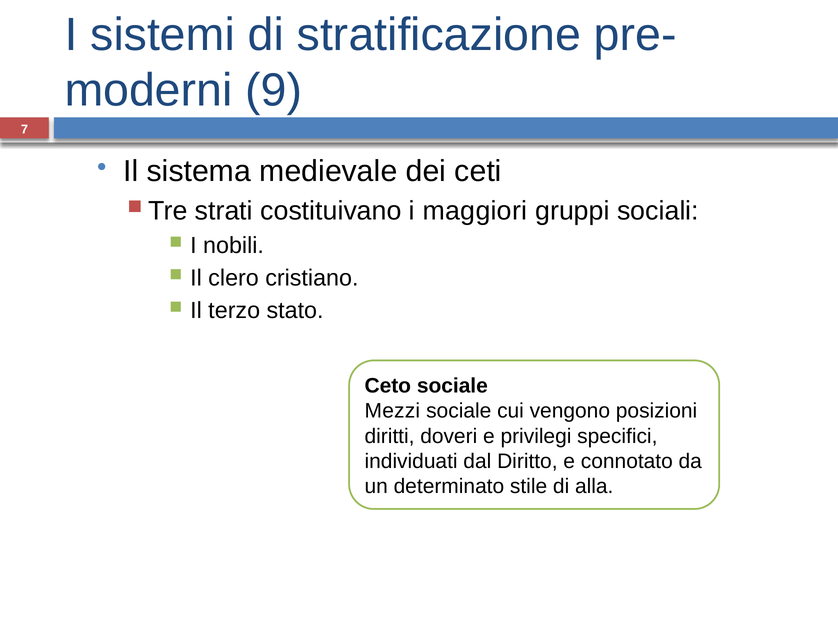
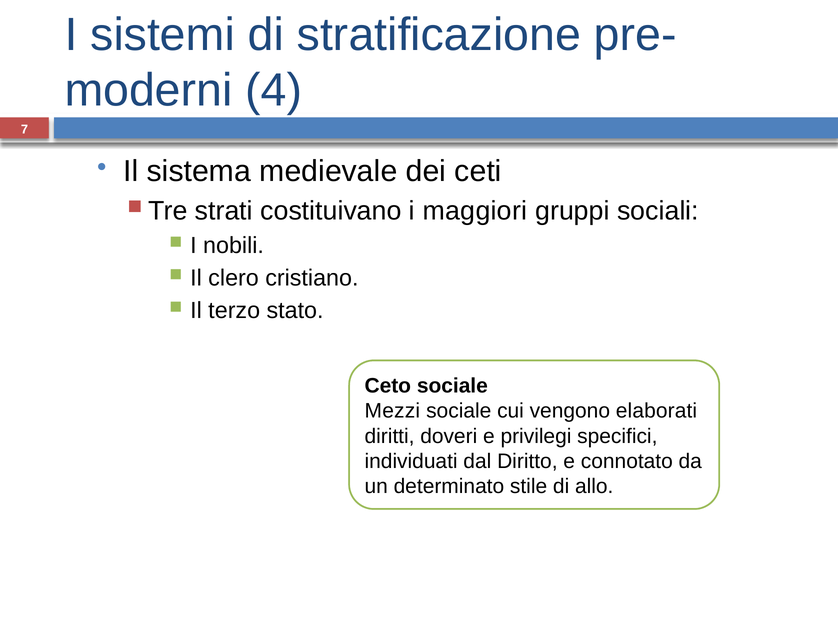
9: 9 -> 4
posizioni: posizioni -> elaborati
alla: alla -> allo
